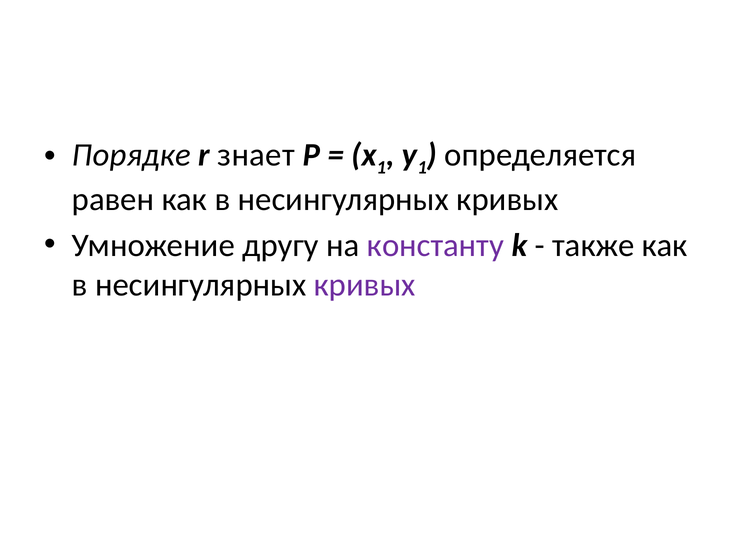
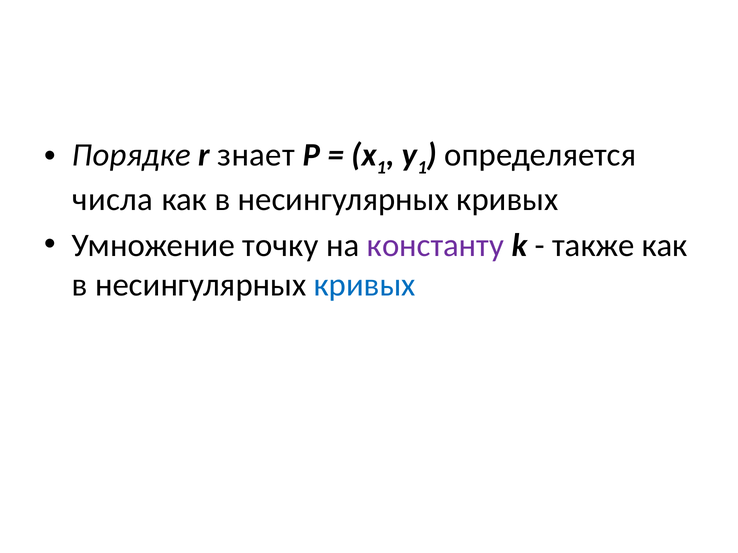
равен: равен -> числа
другу: другу -> точку
кривых at (365, 285) colour: purple -> blue
